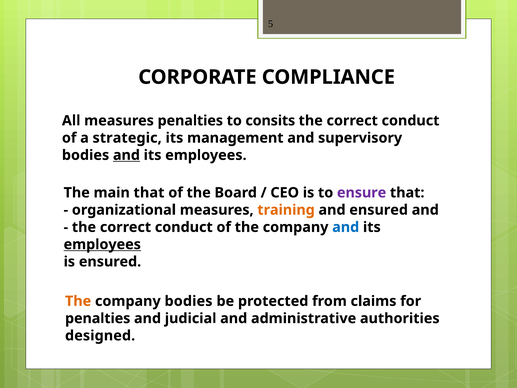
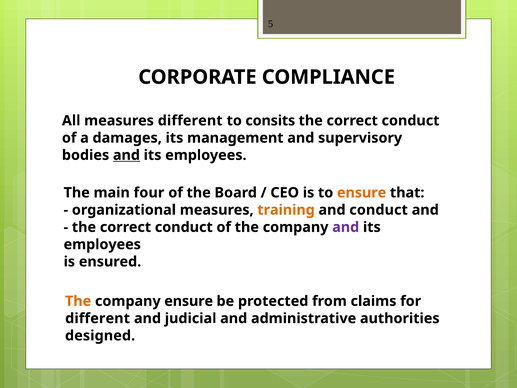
measures penalties: penalties -> different
strategic: strategic -> damages
main that: that -> four
ensure at (362, 193) colour: purple -> orange
and ensured: ensured -> conduct
and at (346, 227) colour: blue -> purple
employees at (102, 244) underline: present -> none
company bodies: bodies -> ensure
penalties at (98, 318): penalties -> different
